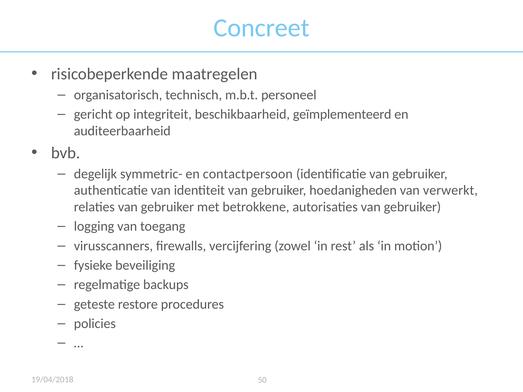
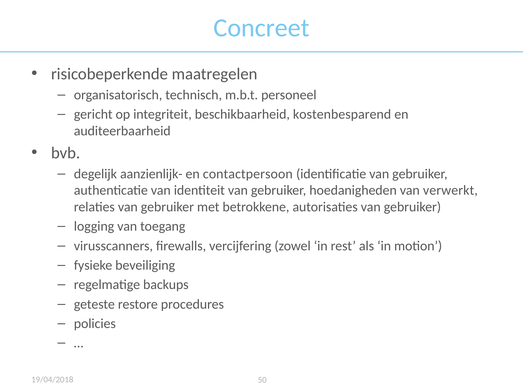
geïmplementeerd: geïmplementeerd -> kostenbesparend
symmetric-: symmetric- -> aanzienlijk-
